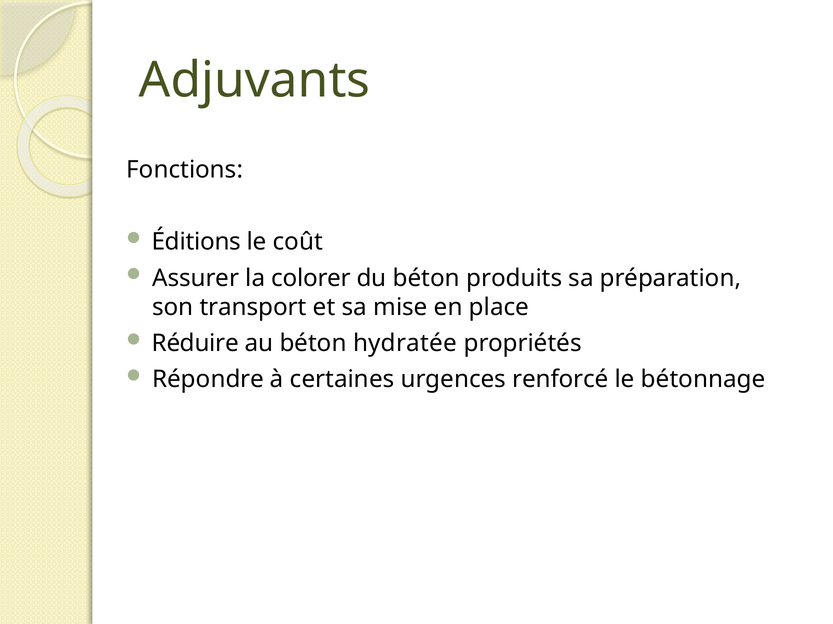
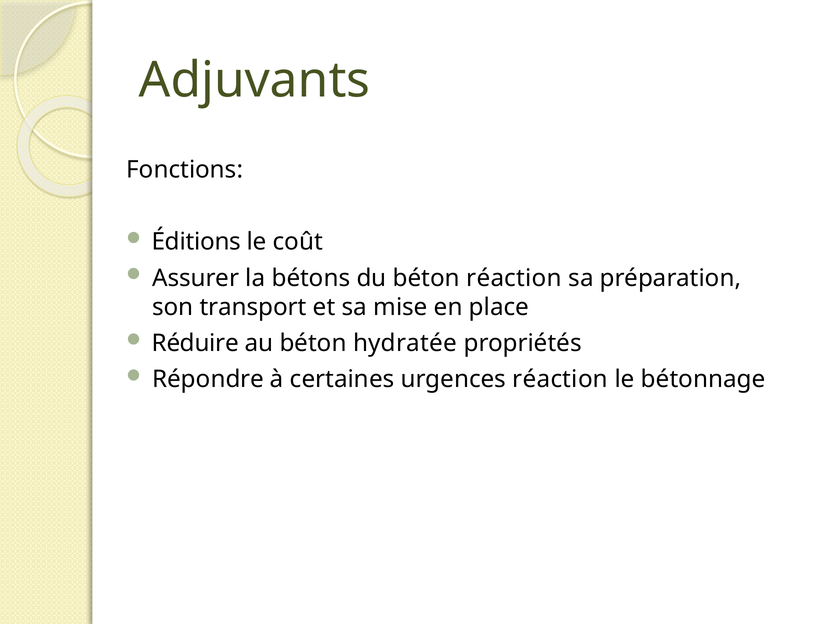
colorer: colorer -> bétons
béton produits: produits -> réaction
urgences renforcé: renforcé -> réaction
